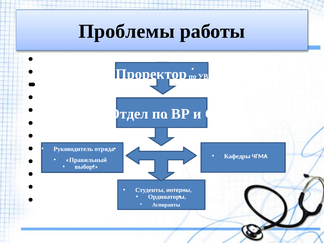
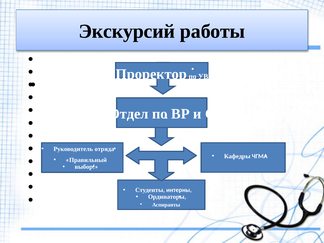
Проблемы: Проблемы -> Экскурсий
